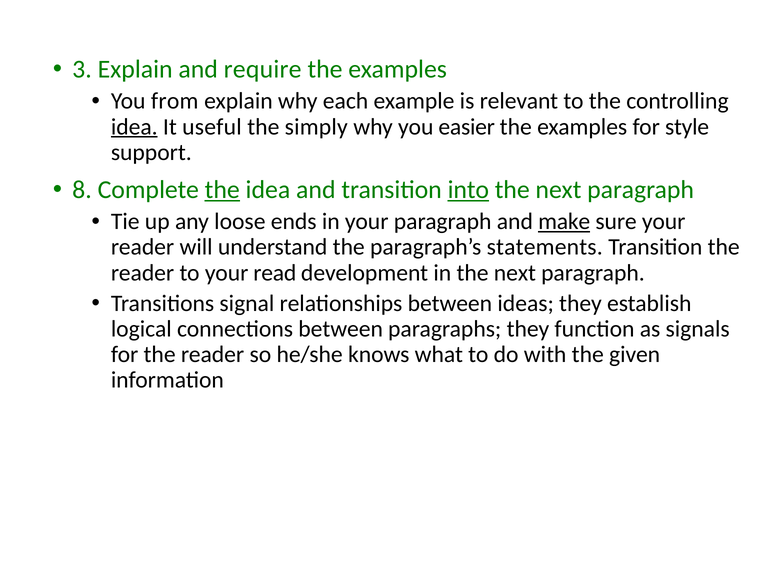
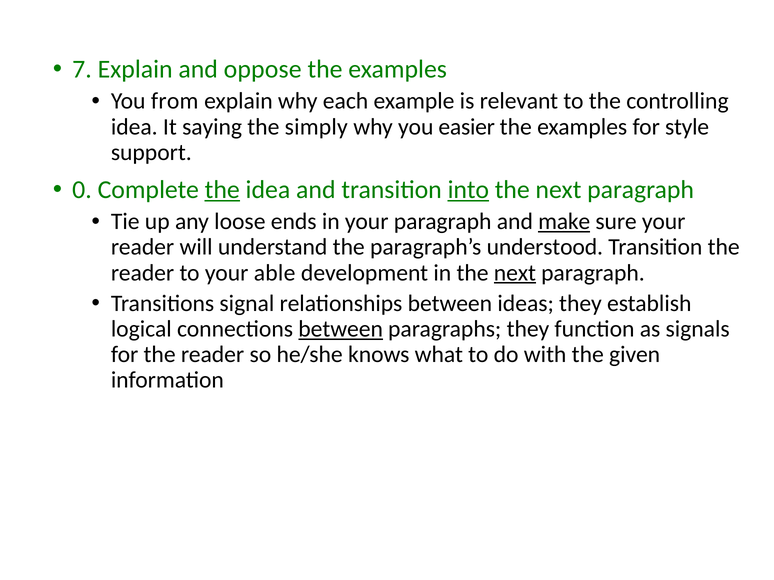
3: 3 -> 7
require: require -> oppose
idea at (134, 127) underline: present -> none
useful: useful -> saying
8: 8 -> 0
statements: statements -> understood
read: read -> able
next at (515, 273) underline: none -> present
between at (341, 329) underline: none -> present
